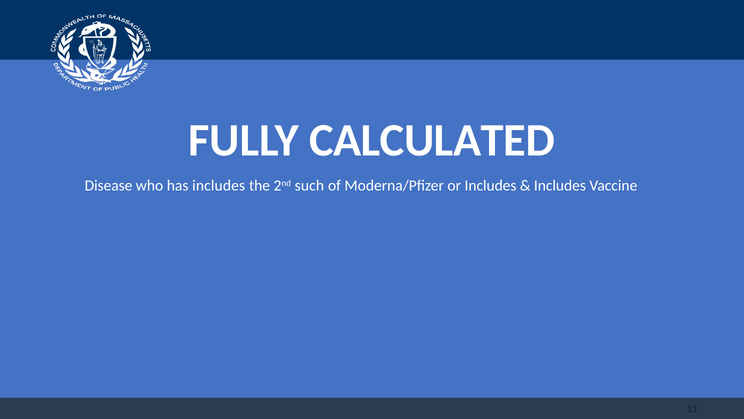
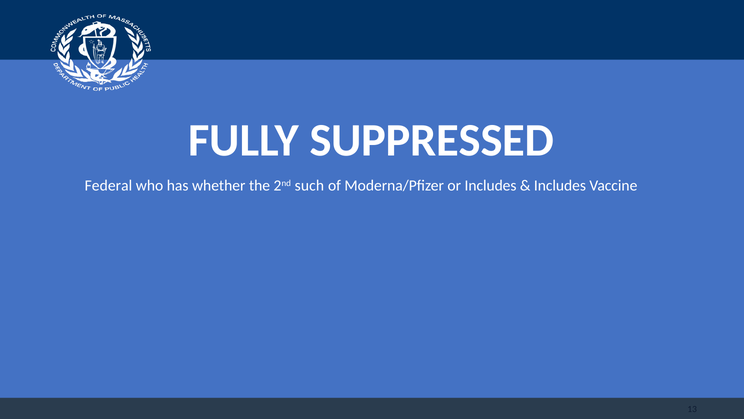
CALCULATED: CALCULATED -> SUPPRESSED
Disease: Disease -> Federal
has includes: includes -> whether
